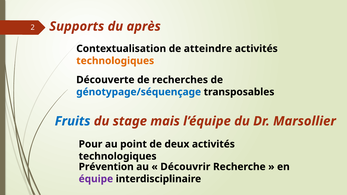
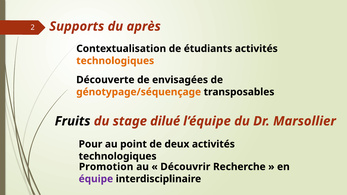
atteindre: atteindre -> étudiants
recherches: recherches -> envisagées
génotypage/séquençage colour: blue -> orange
Fruits colour: blue -> black
mais: mais -> dilué
Prévention: Prévention -> Promotion
